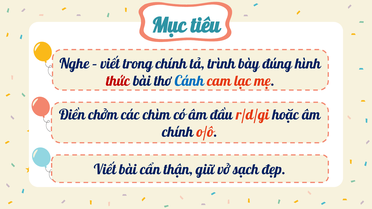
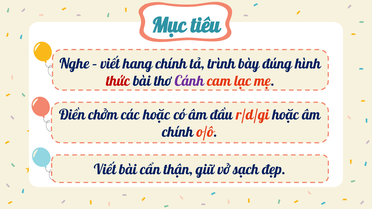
trong: trong -> hang
Cánh colour: blue -> purple
các chìm: chìm -> hoặc
